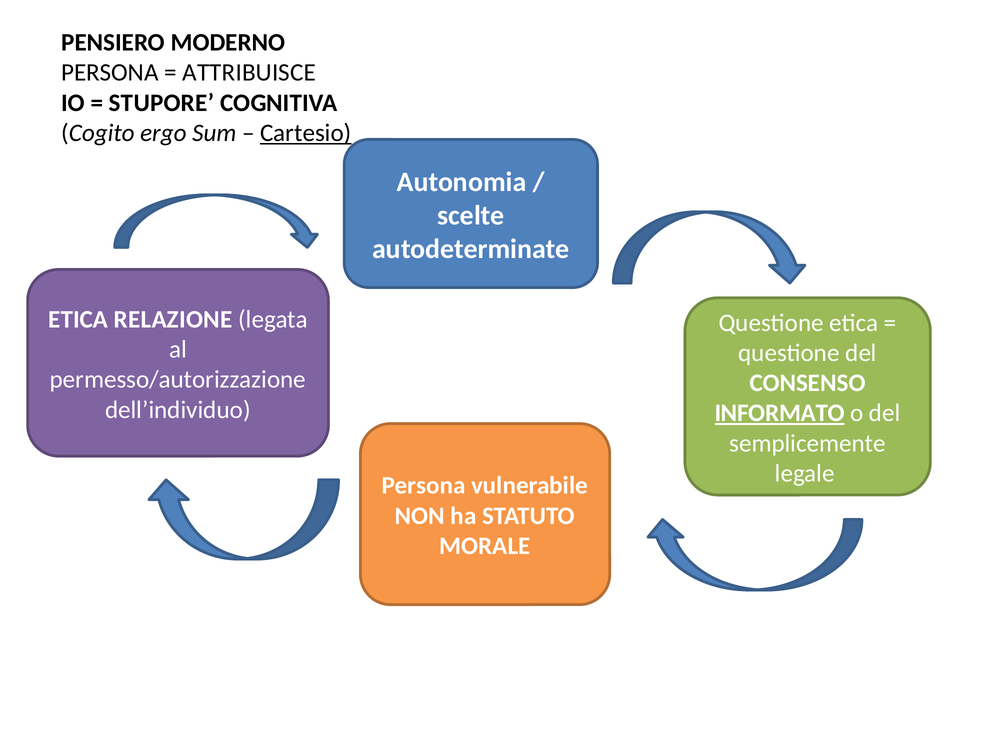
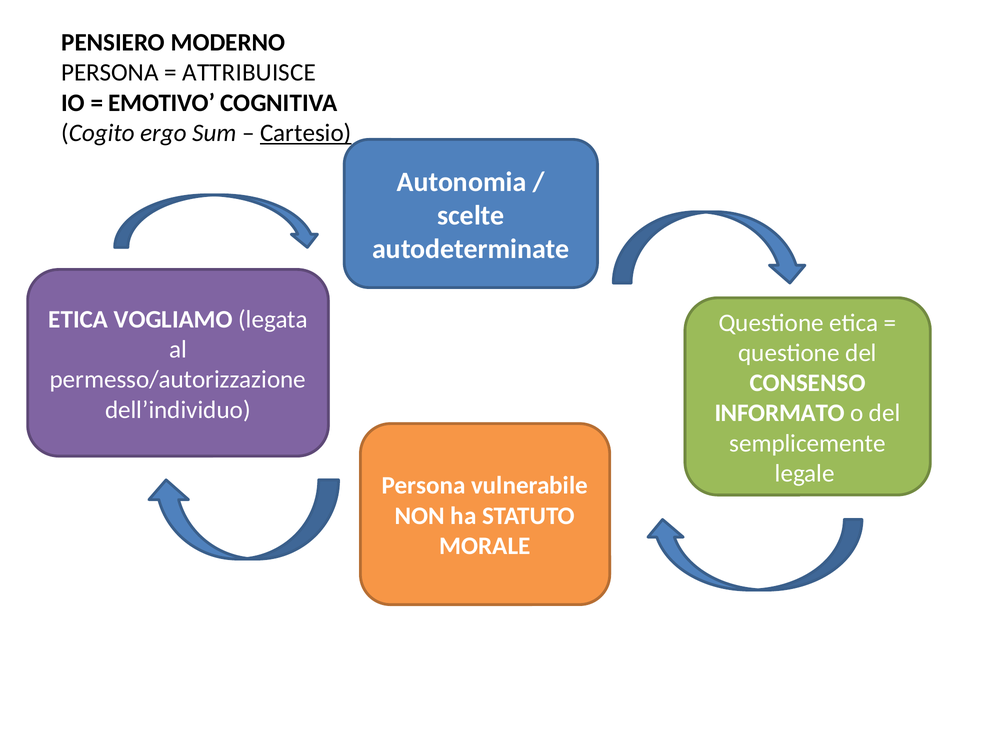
STUPORE: STUPORE -> EMOTIVO
RELAZIONE: RELAZIONE -> VOGLIAMO
INFORMATO underline: present -> none
